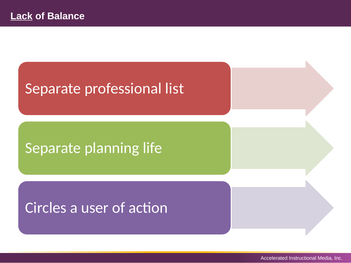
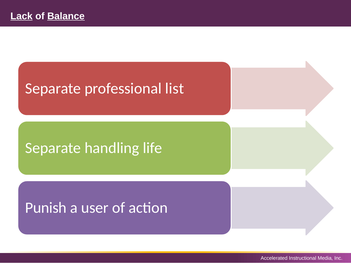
Balance underline: none -> present
planning: planning -> handling
Circles: Circles -> Punish
